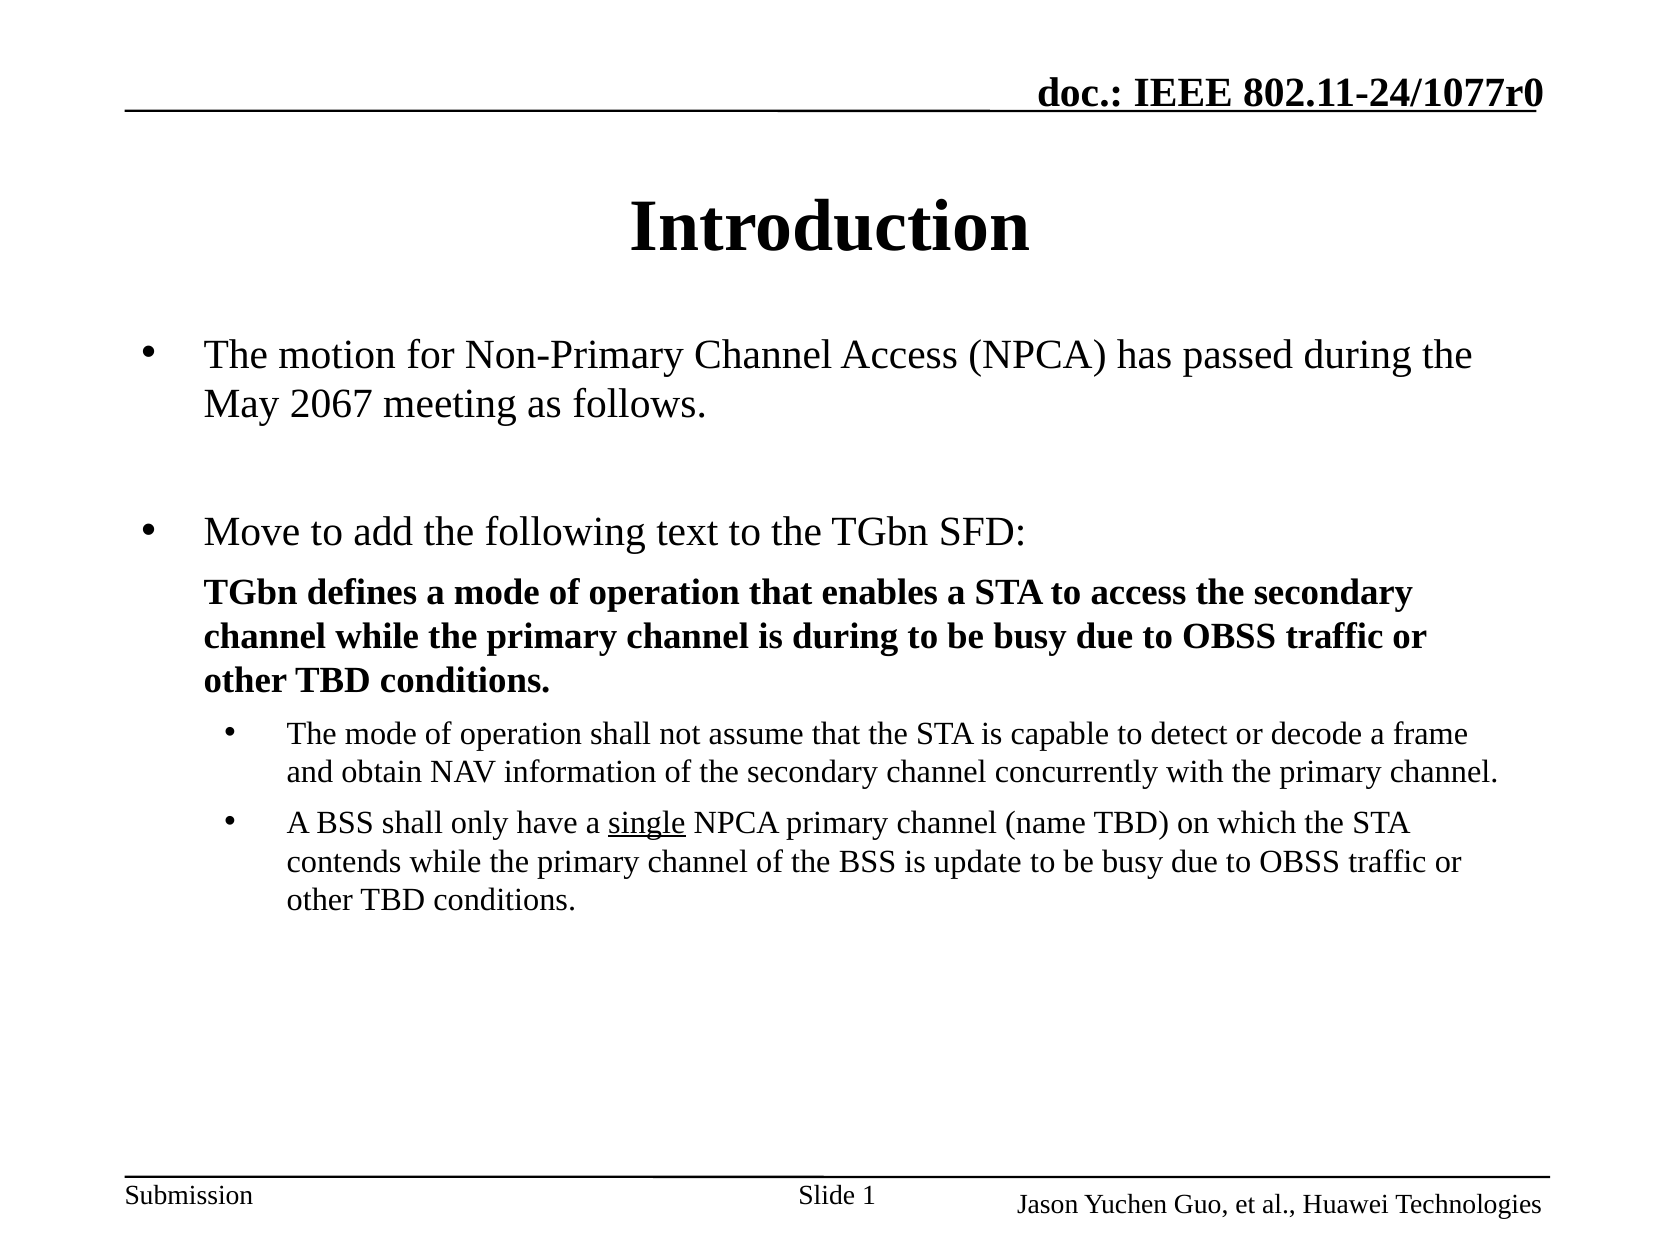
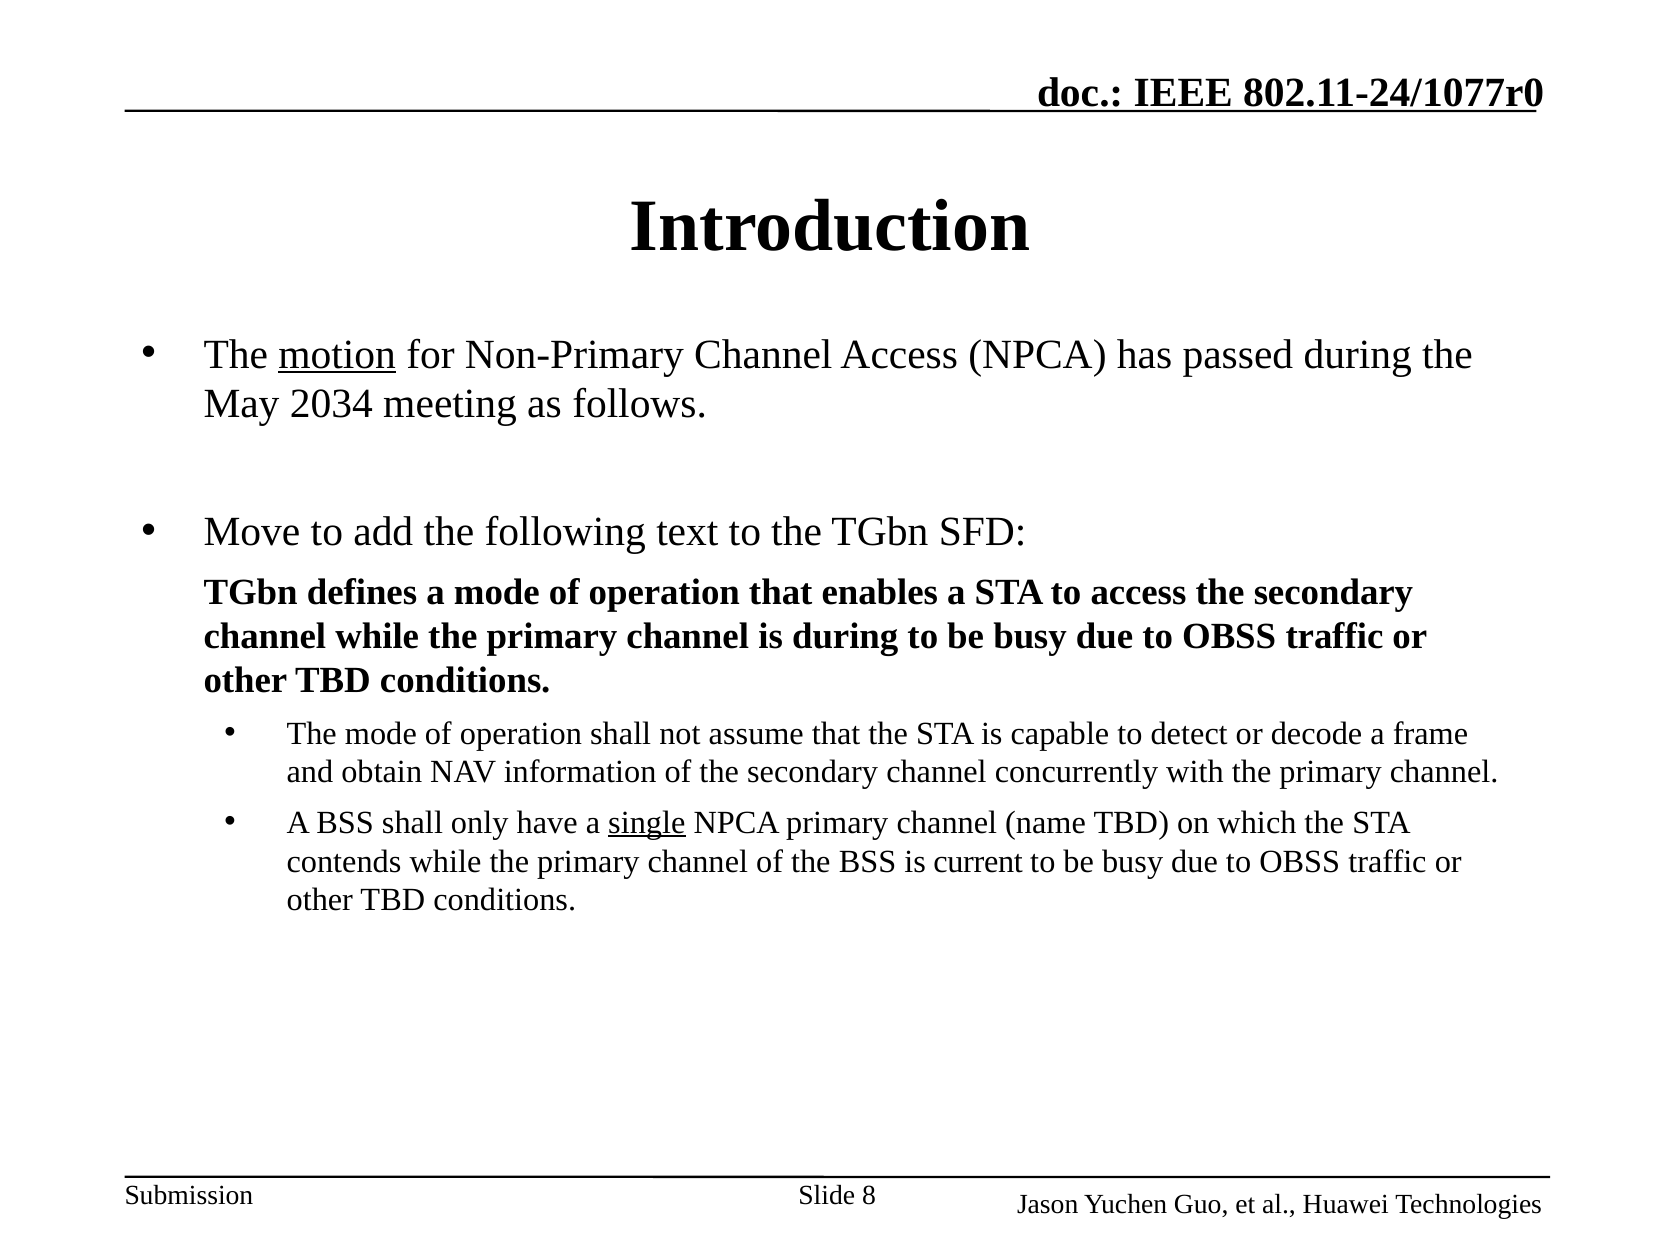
motion underline: none -> present
2067: 2067 -> 2034
update: update -> current
1: 1 -> 8
